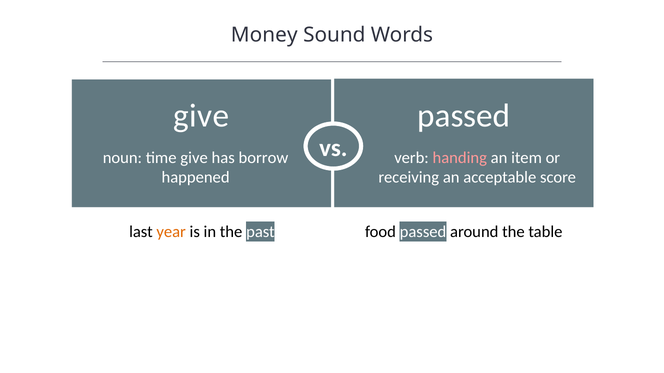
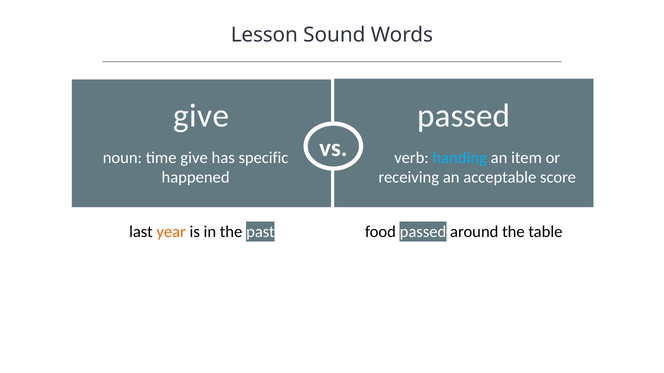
Money: Money -> Lesson
borrow: borrow -> specific
handing colour: pink -> light blue
